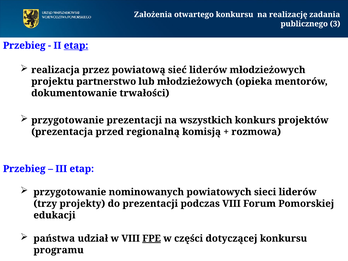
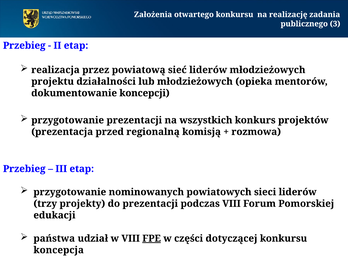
etap at (76, 46) underline: present -> none
partnerstwo: partnerstwo -> działalności
trwałości: trwałości -> koncepcji
programu: programu -> koncepcja
